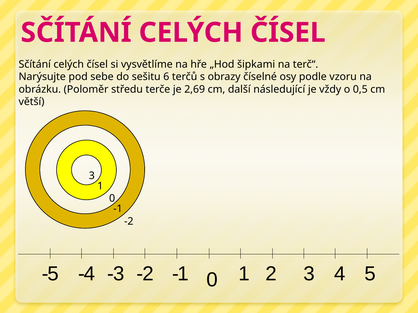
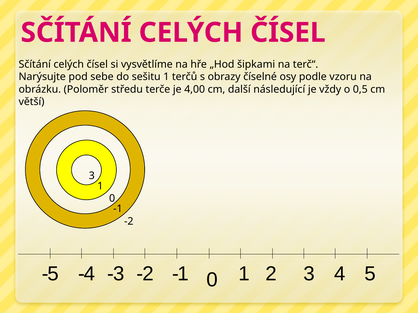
sešitu 6: 6 -> 1
2,69: 2,69 -> 4,00
